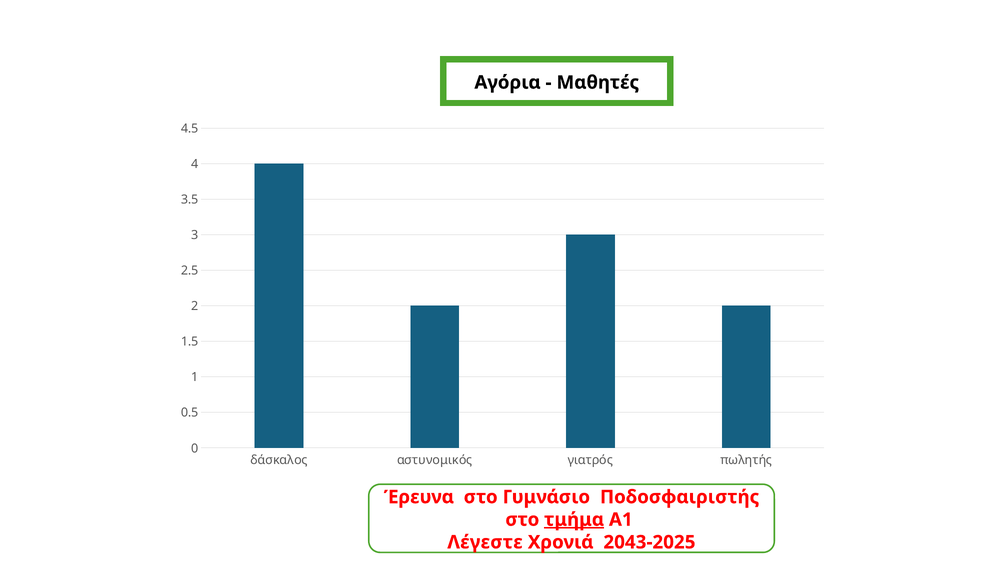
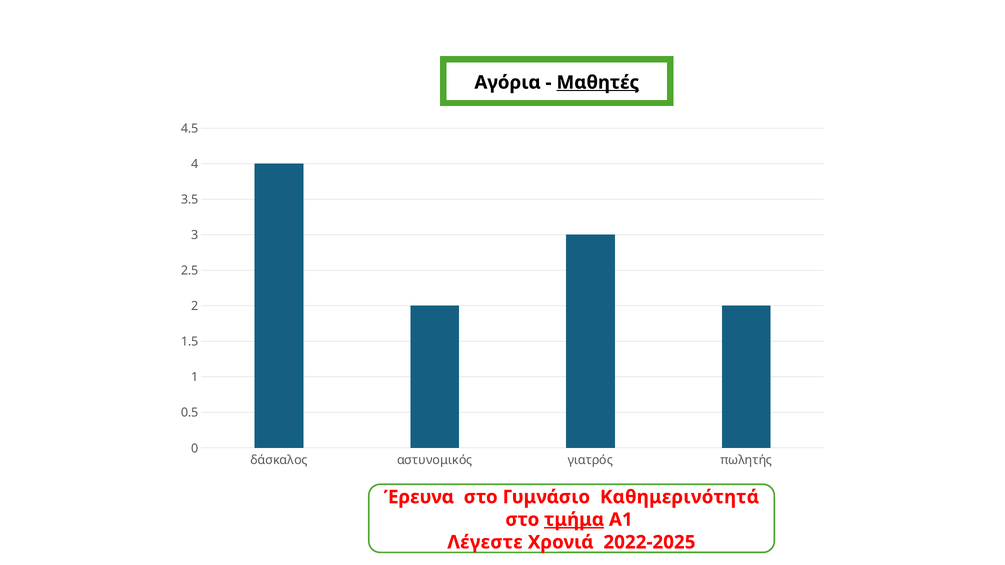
Μαθητές underline: none -> present
Ποδοσφαιριστής: Ποδοσφαιριστής -> Καθημερινότητά
2043-2025: 2043-2025 -> 2022-2025
